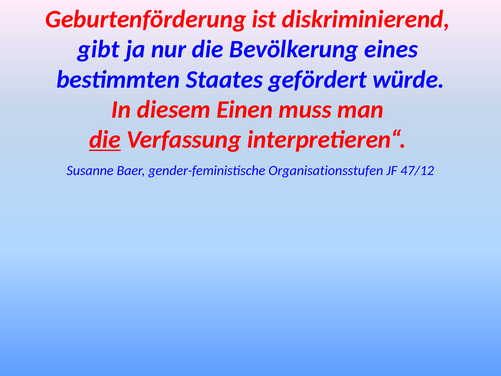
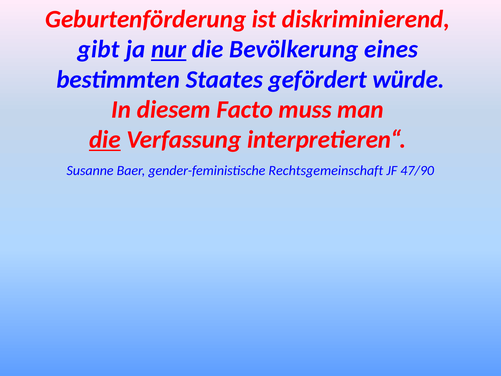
nur underline: none -> present
Einen: Einen -> Facto
Organisationsstufen: Organisationsstufen -> Rechtsgemeinschaft
47/12: 47/12 -> 47/90
